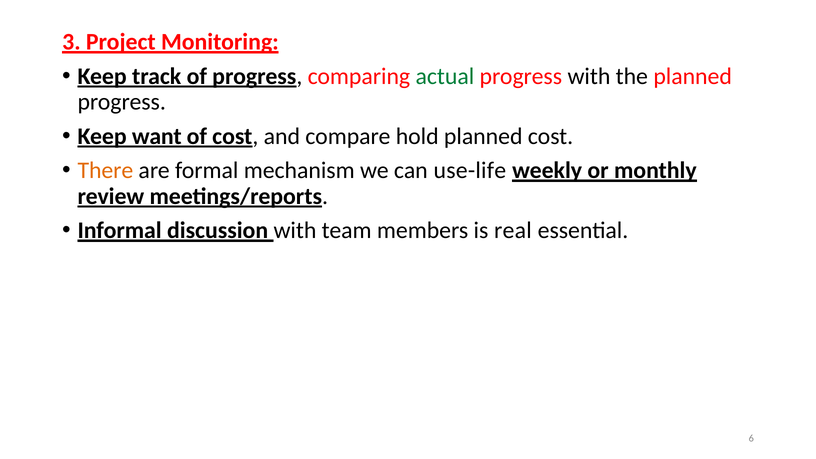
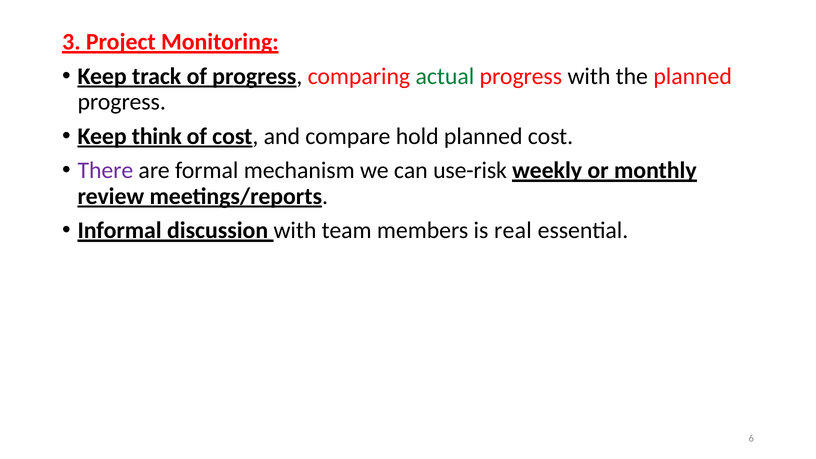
want: want -> think
There colour: orange -> purple
use-life: use-life -> use-risk
